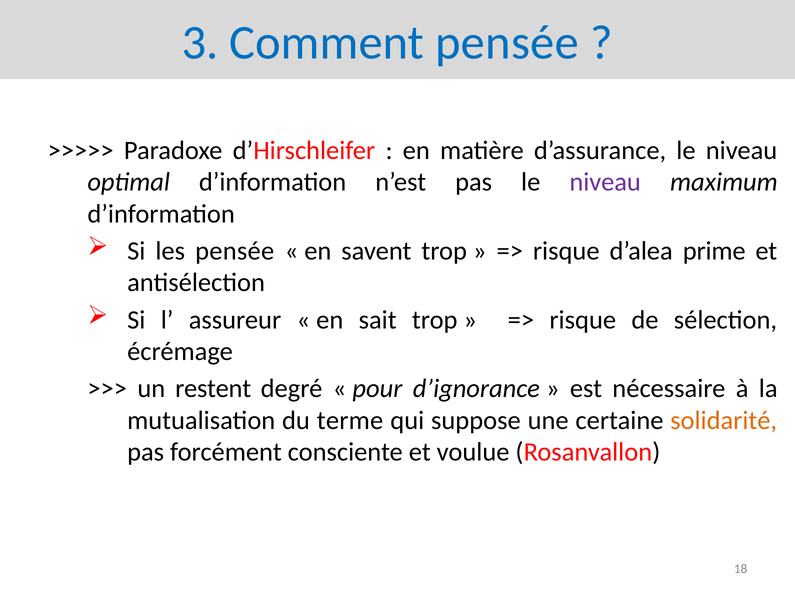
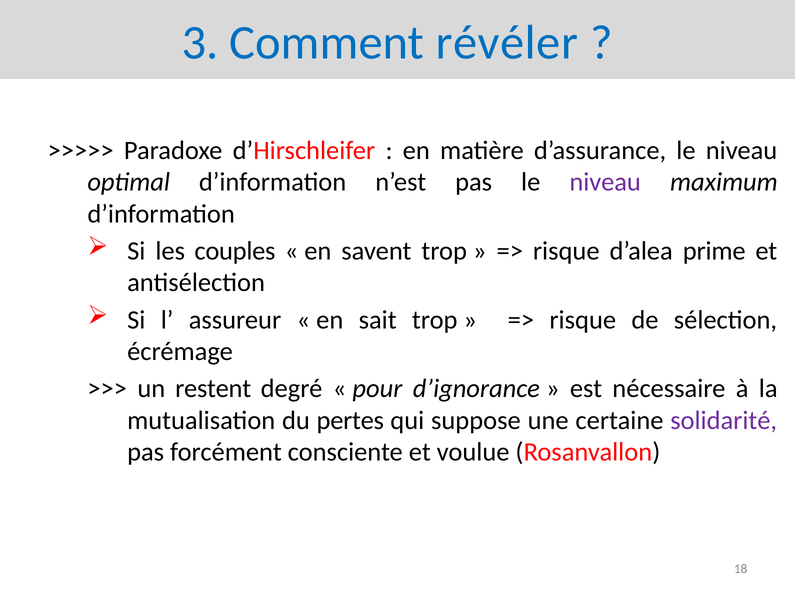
Comment pensée: pensée -> révéler
les pensée: pensée -> couples
terme: terme -> pertes
solidarité colour: orange -> purple
